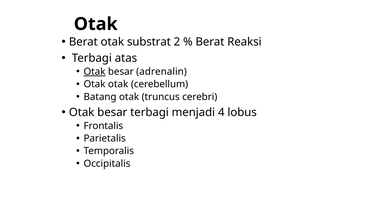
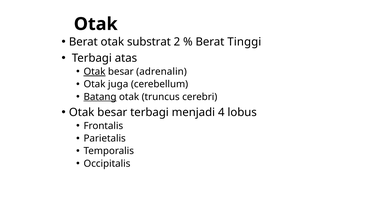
Reaksi: Reaksi -> Tinggi
Otak otak: otak -> juga
Batang underline: none -> present
